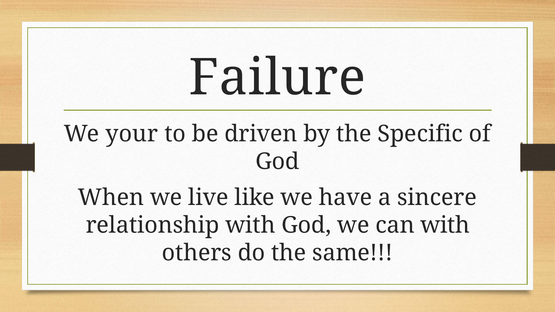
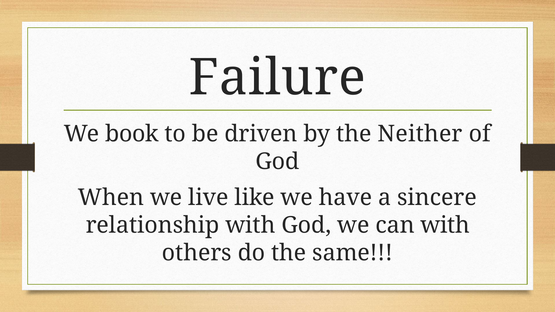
your: your -> book
Specific: Specific -> Neither
